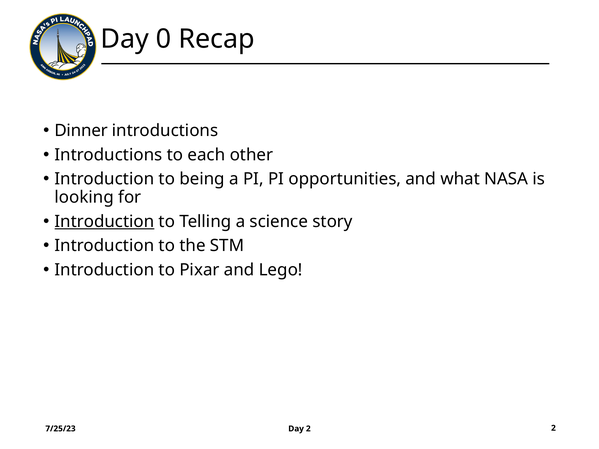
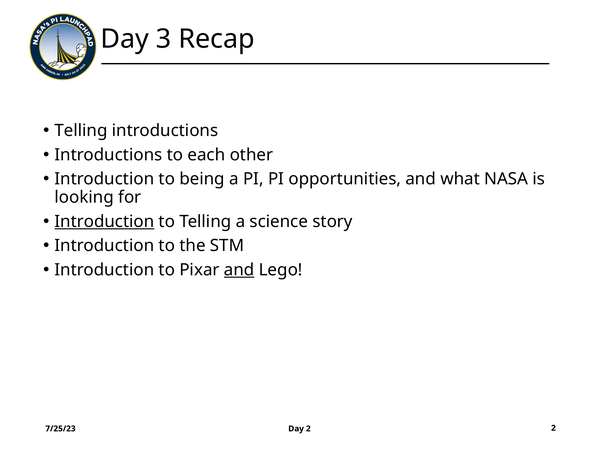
0: 0 -> 3
Dinner at (81, 131): Dinner -> Telling
and at (239, 270) underline: none -> present
